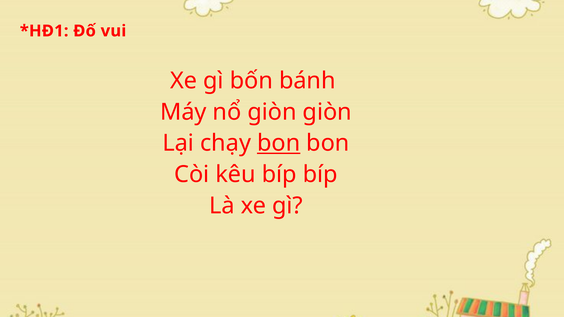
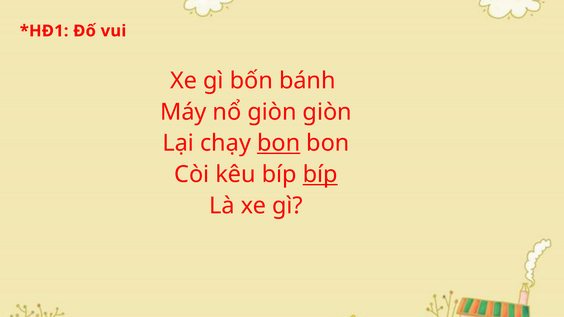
bíp at (320, 175) underline: none -> present
